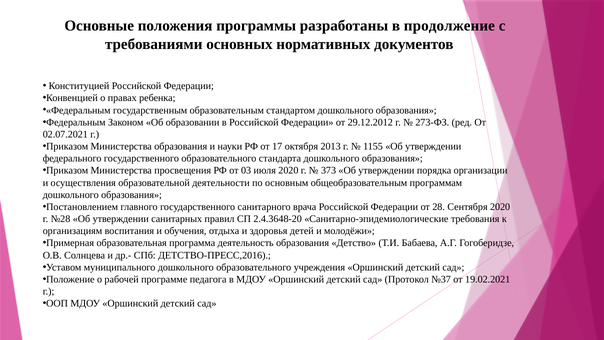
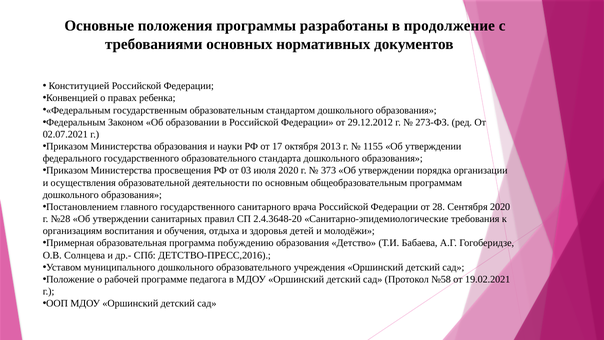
деятельность: деятельность -> побуждению
№37: №37 -> №58
